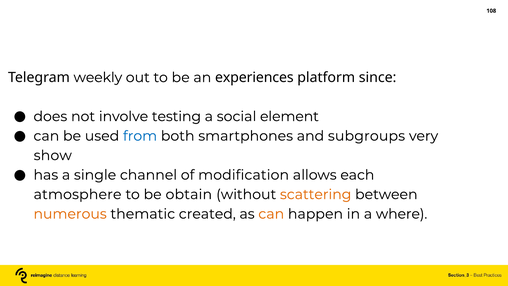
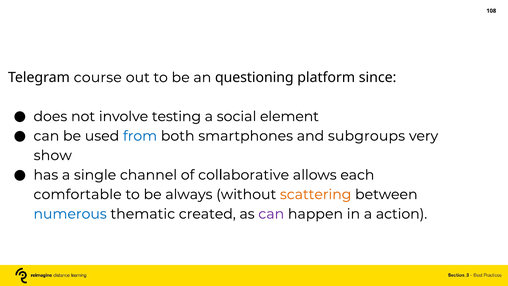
weekly: weekly -> course
experiences: experiences -> questioning
modification: modification -> collaborative
atmosphere: atmosphere -> comfortable
obtain: obtain -> always
numerous colour: orange -> blue
can at (271, 214) colour: orange -> purple
where: where -> action
